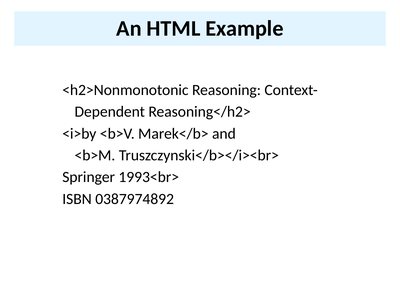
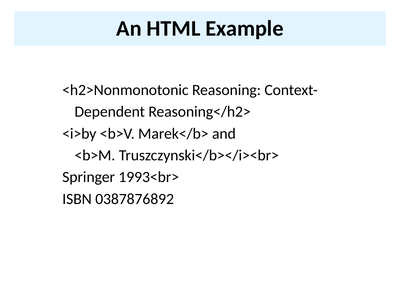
0387974892: 0387974892 -> 0387876892
